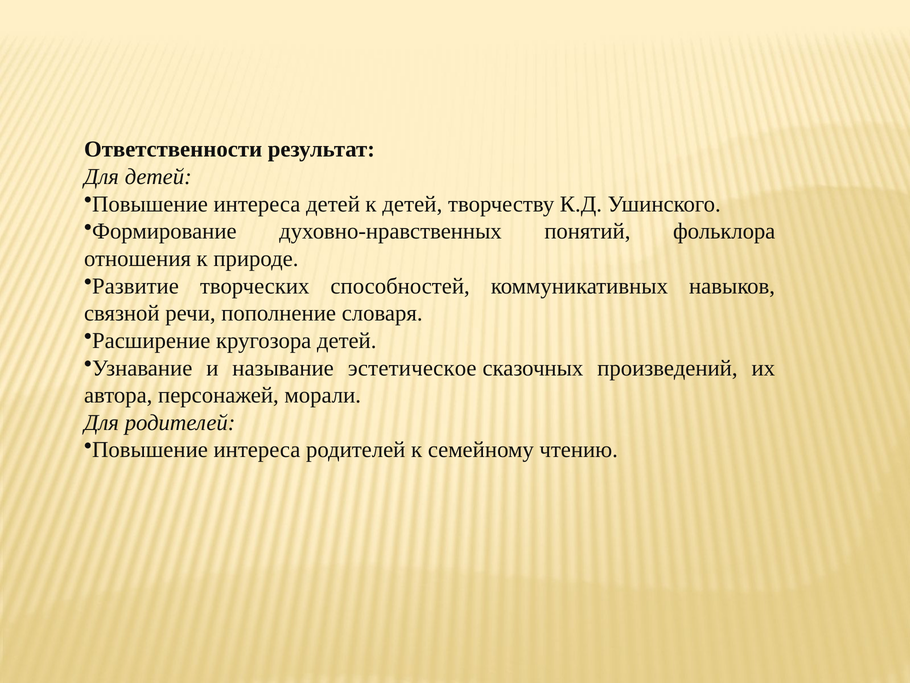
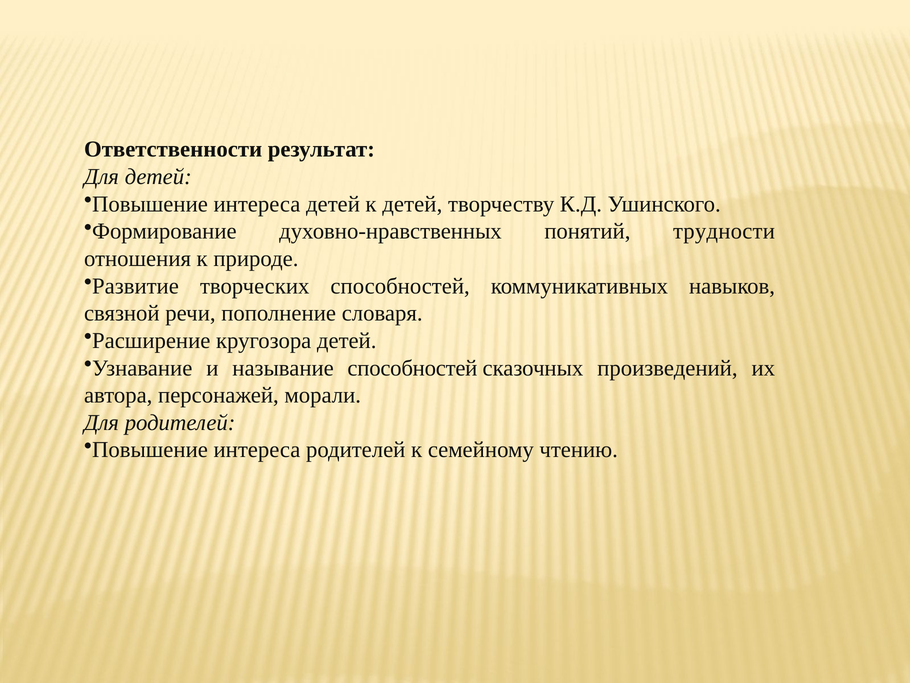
фольклора: фольклора -> трудности
называние эстетическое: эстетическое -> способностей
